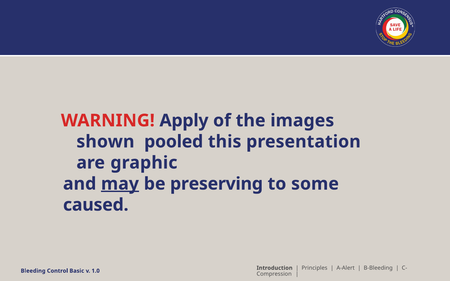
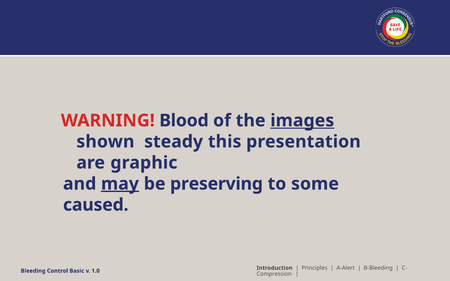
Apply: Apply -> Blood
images underline: none -> present
pooled: pooled -> steady
